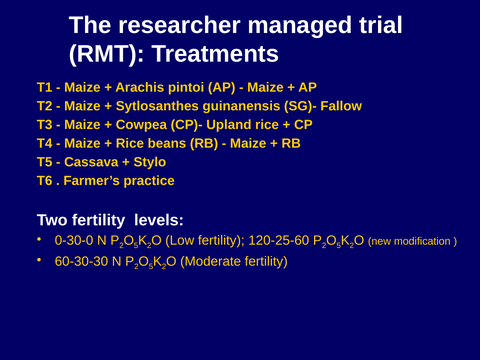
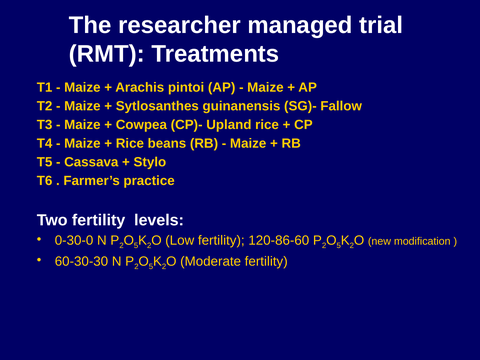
120-25-60: 120-25-60 -> 120-86-60
